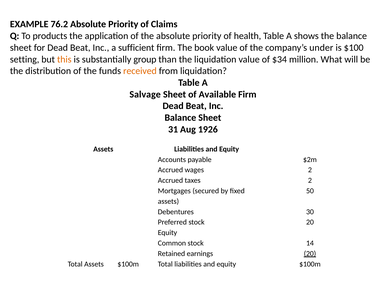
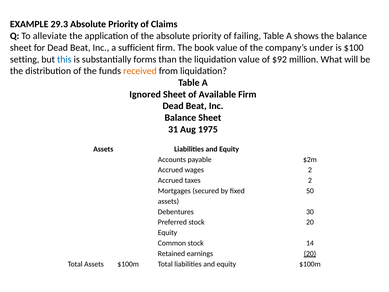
76.2: 76.2 -> 29.3
products: products -> alleviate
health: health -> failing
this colour: orange -> blue
group: group -> forms
$34: $34 -> $92
Salvage: Salvage -> Ignored
1926: 1926 -> 1975
